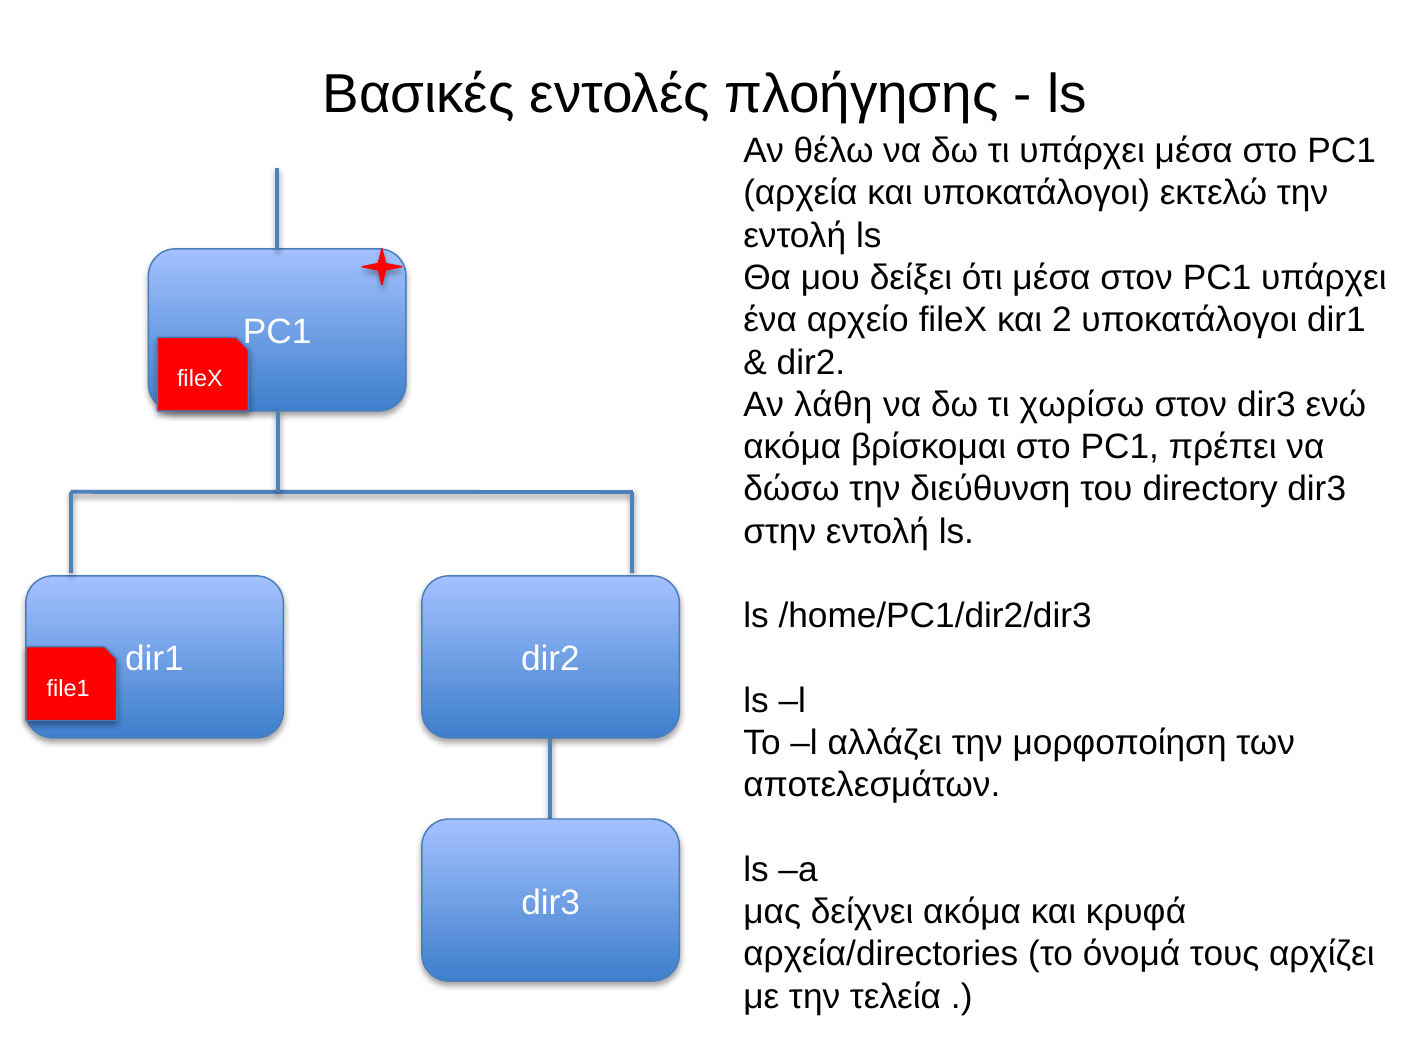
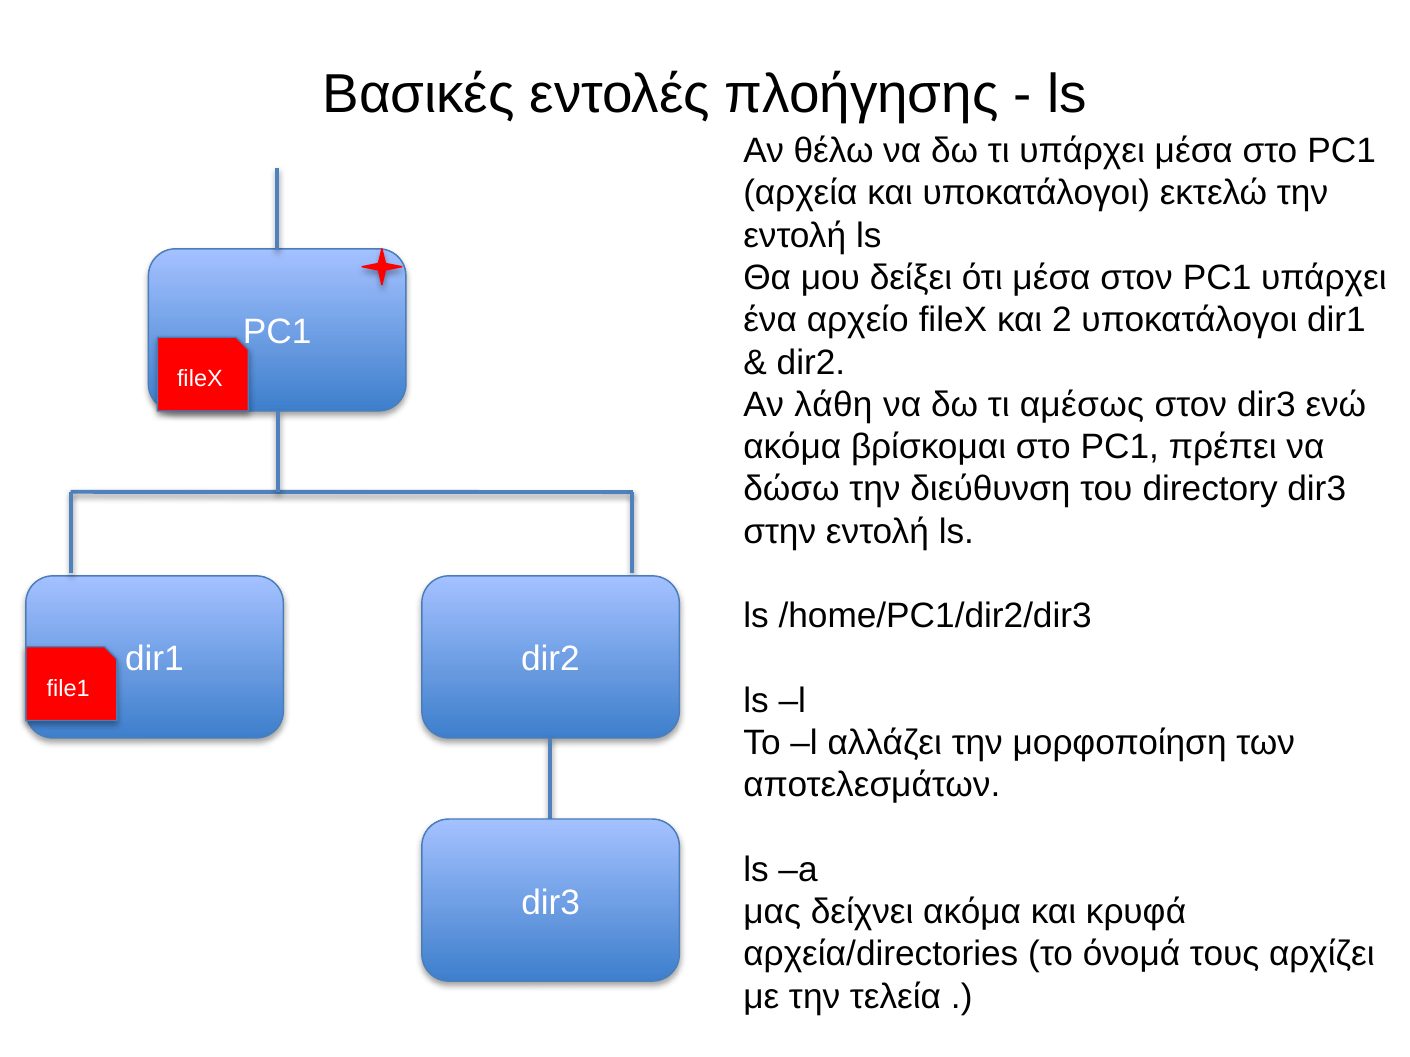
χωρίσω: χωρίσω -> αμέσως
